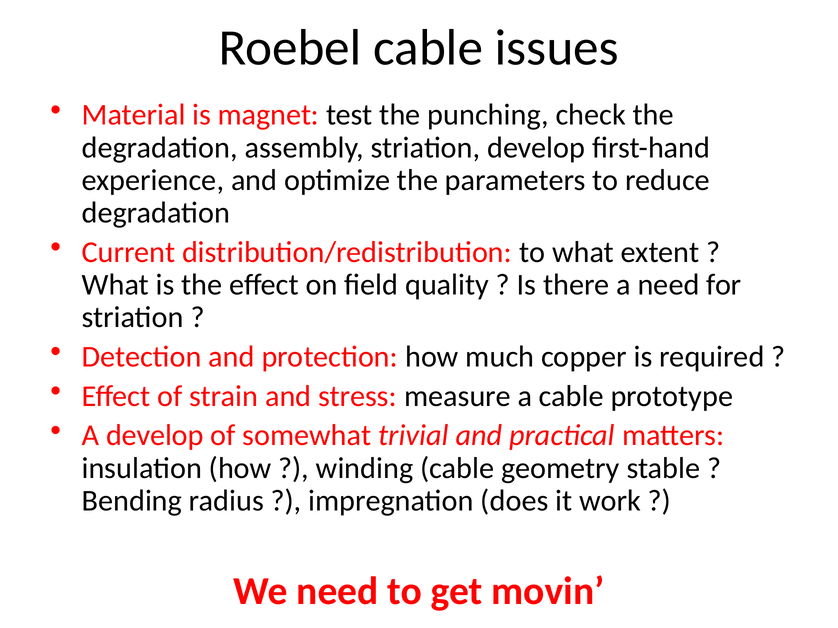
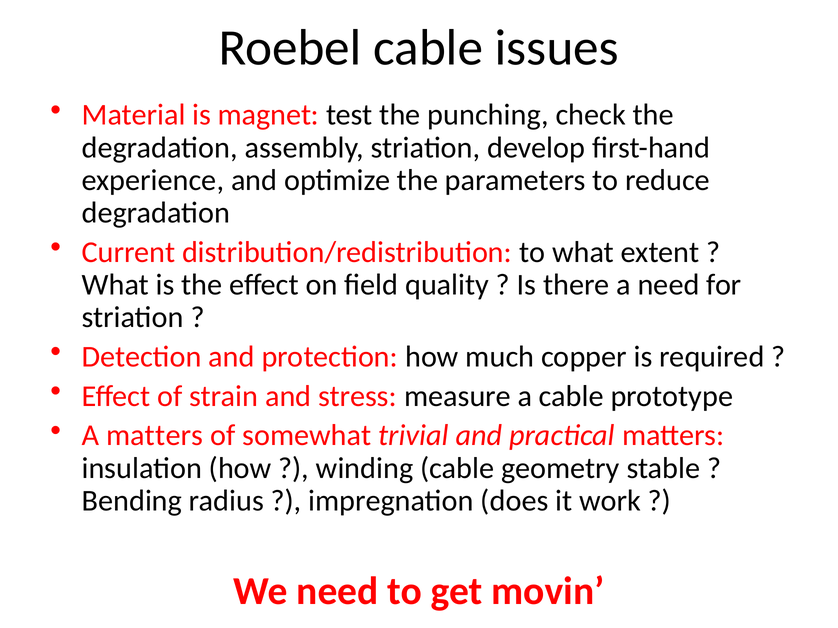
A develop: develop -> matters
